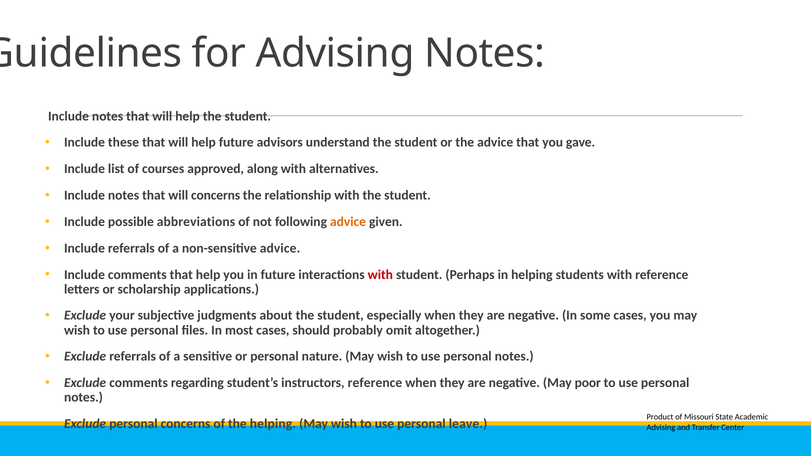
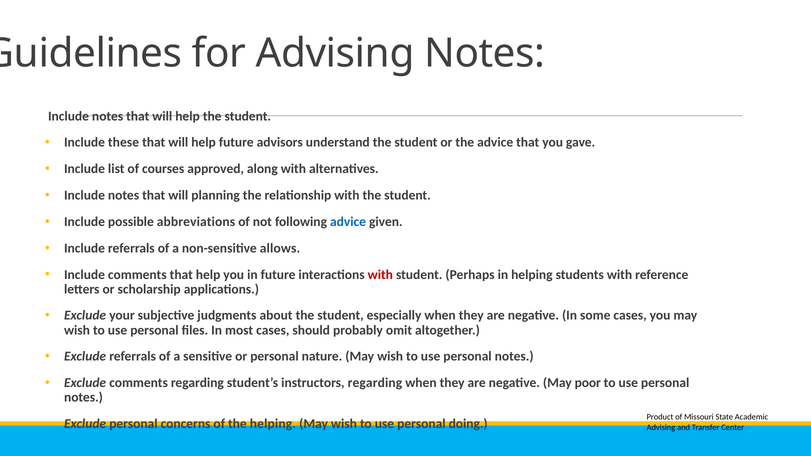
will concerns: concerns -> planning
advice at (348, 222) colour: orange -> blue
non-sensitive advice: advice -> allows
instructors reference: reference -> regarding
leave: leave -> doing
